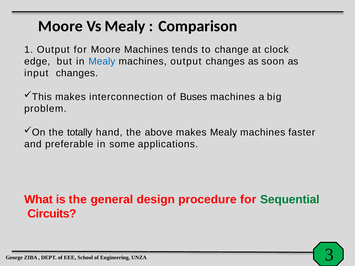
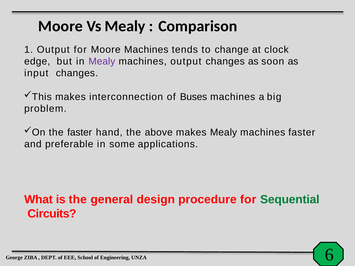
Mealy at (102, 61) colour: blue -> purple
the totally: totally -> faster
3: 3 -> 6
